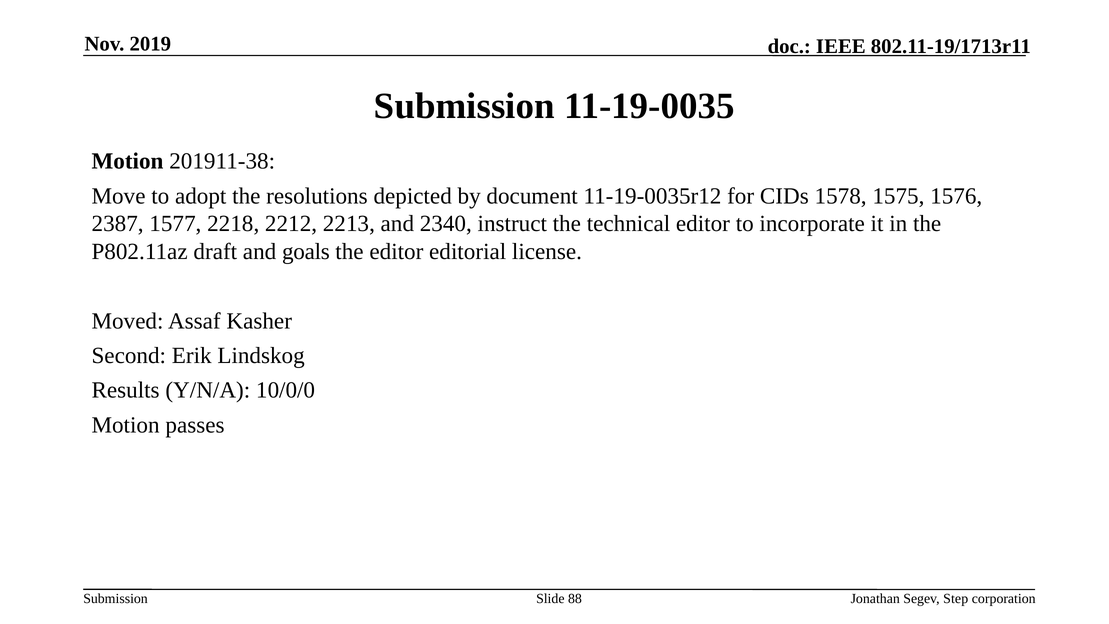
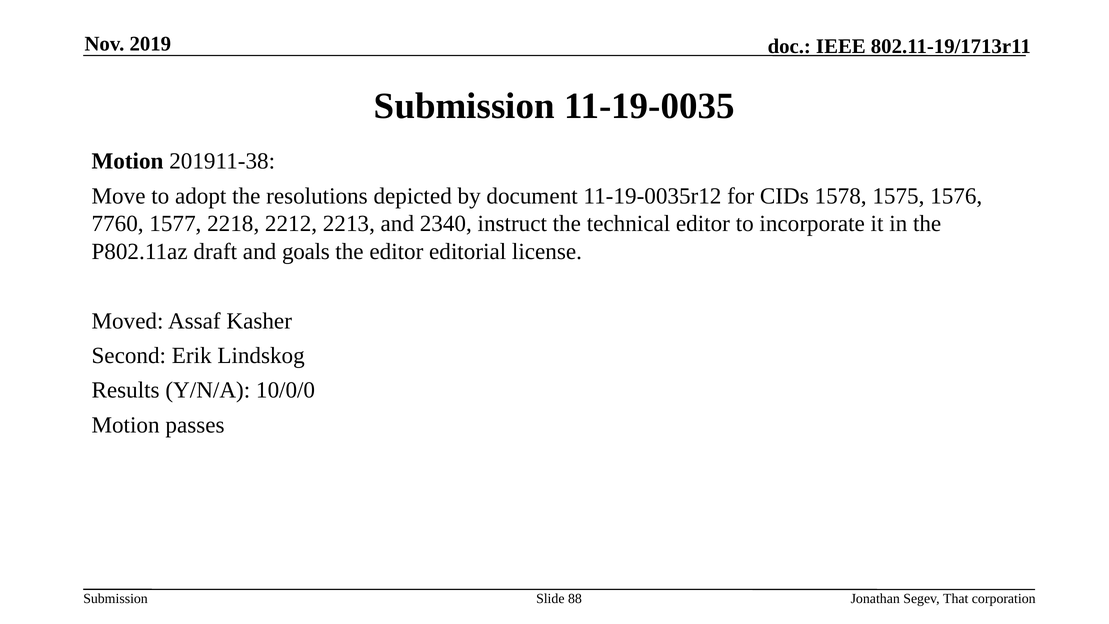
2387: 2387 -> 7760
Step: Step -> That
